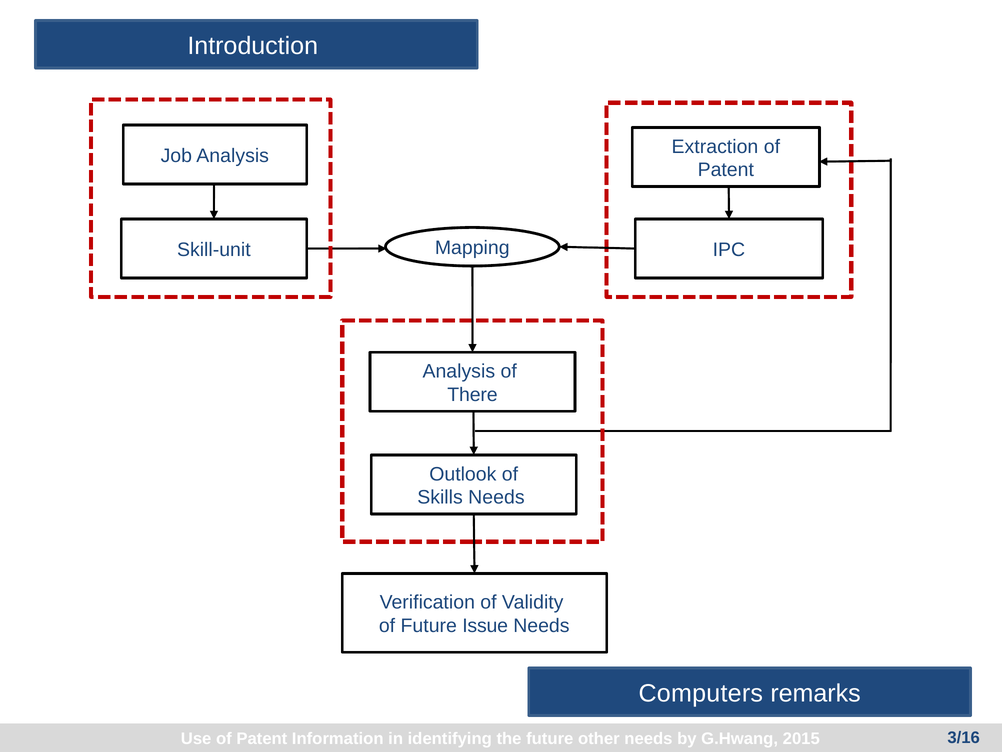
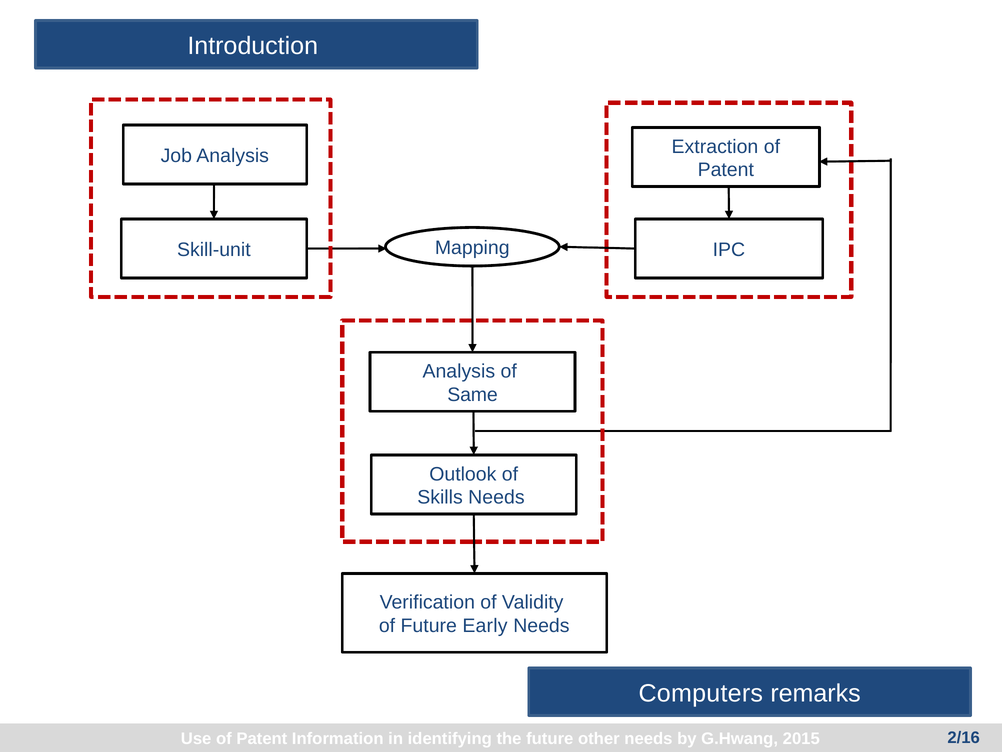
There: There -> Same
Issue: Issue -> Early
3/16: 3/16 -> 2/16
